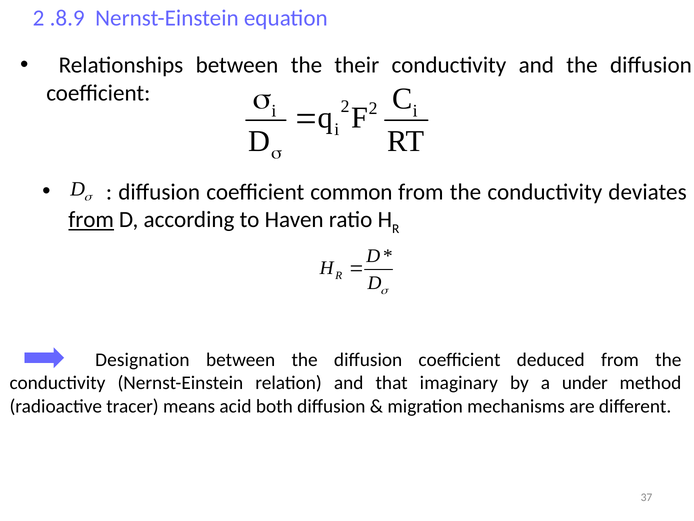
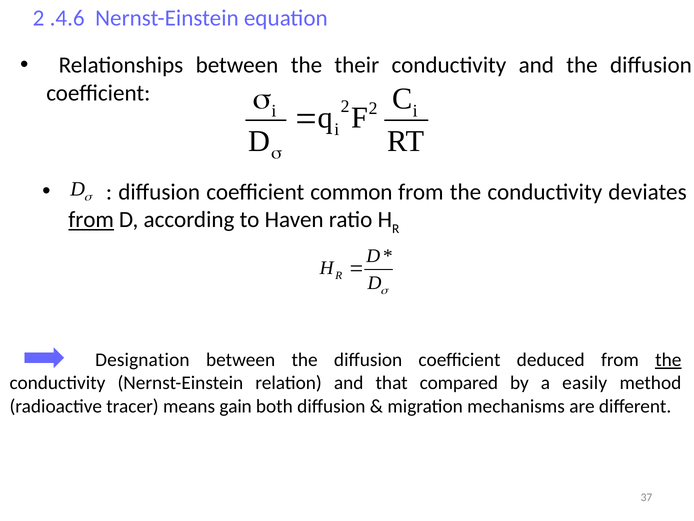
.8.9: .8.9 -> .4.6
the at (668, 360) underline: none -> present
imaginary: imaginary -> compared
under: under -> easily
acid: acid -> gain
